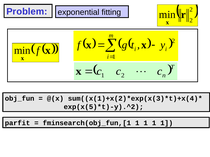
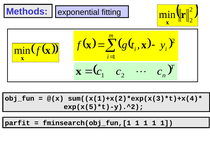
Problem: Problem -> Methods
